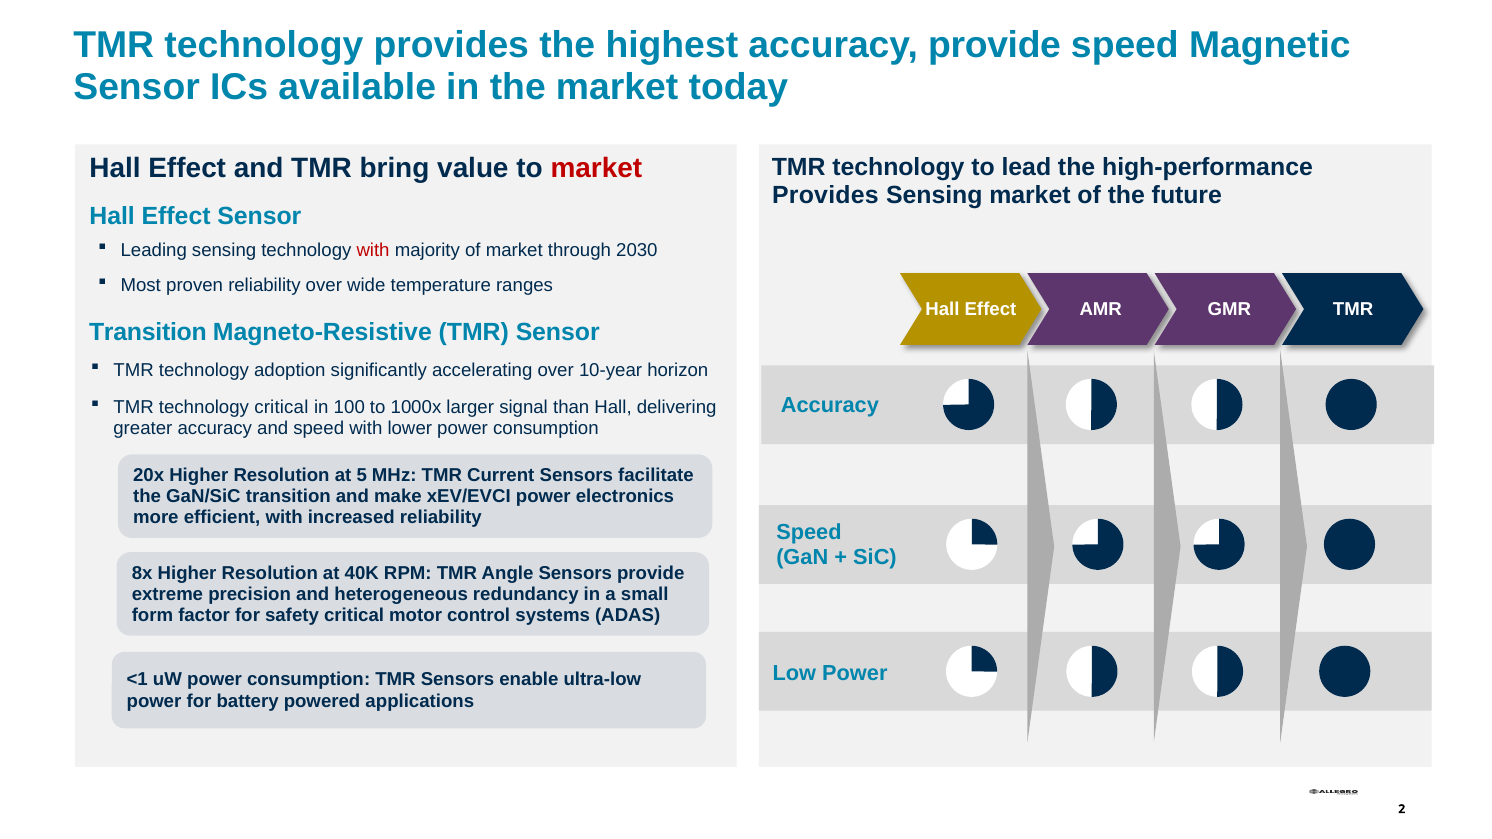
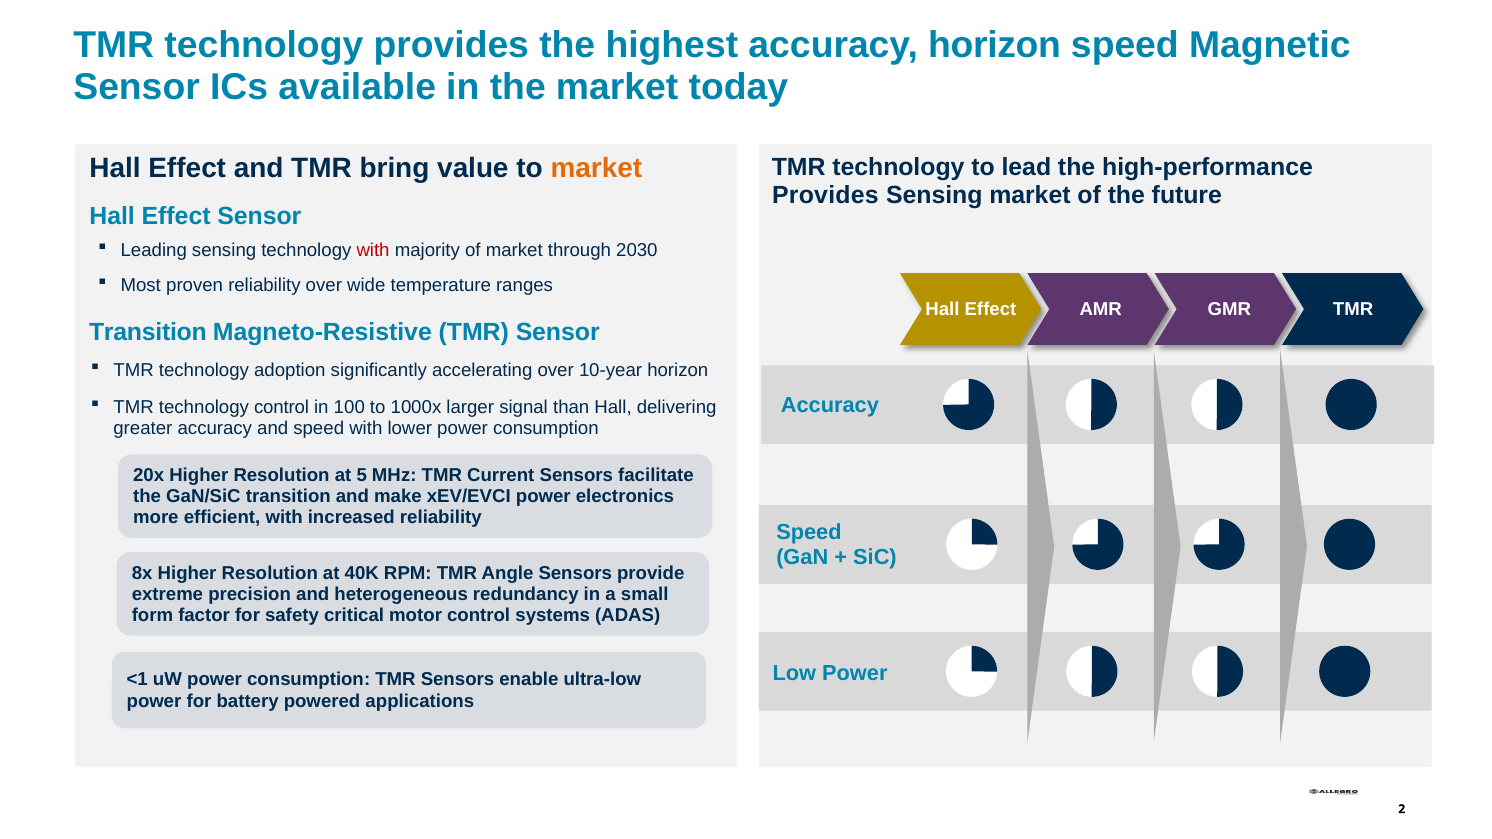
accuracy provide: provide -> horizon
market at (596, 169) colour: red -> orange
technology critical: critical -> control
